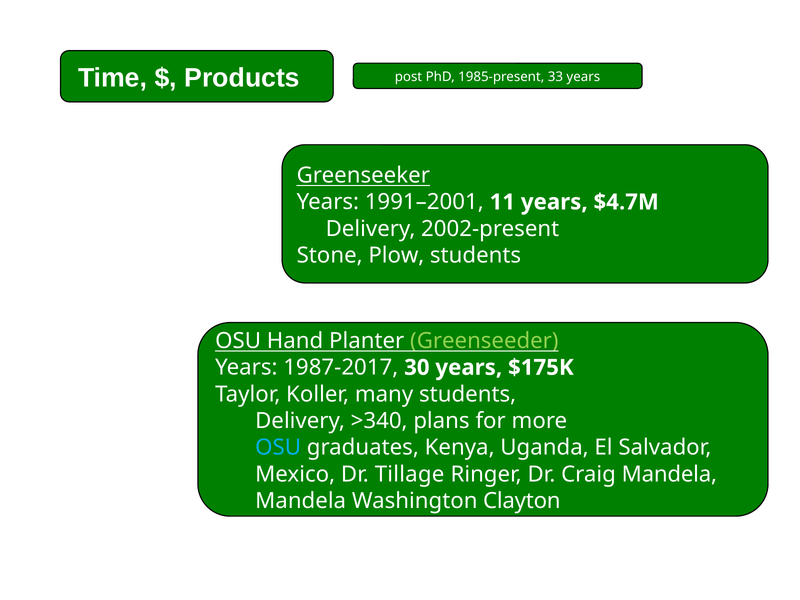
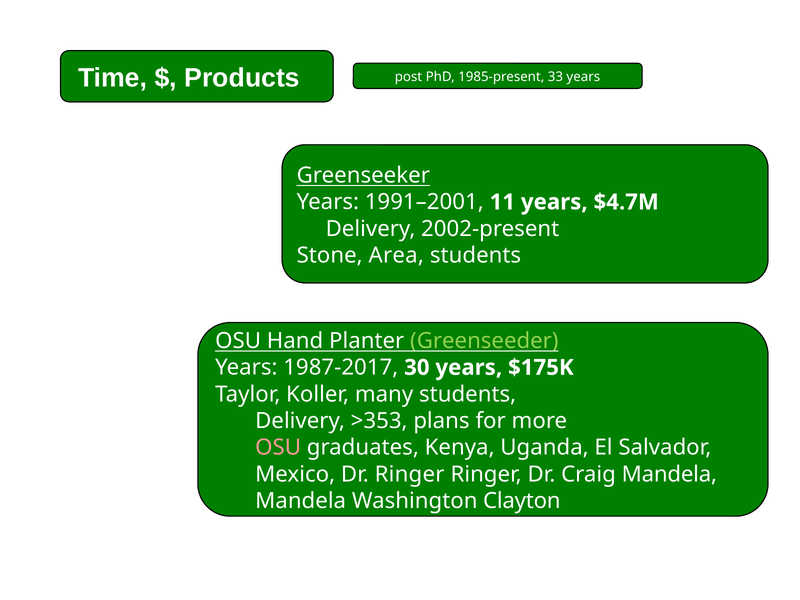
Plow: Plow -> Area
>340: >340 -> >353
OSU at (278, 448) colour: light blue -> pink
Dr Tillage: Tillage -> Ringer
